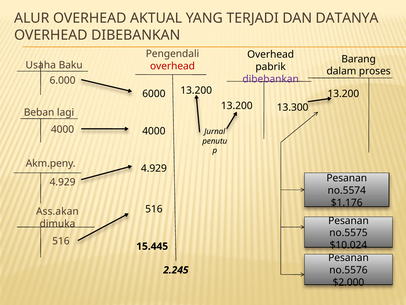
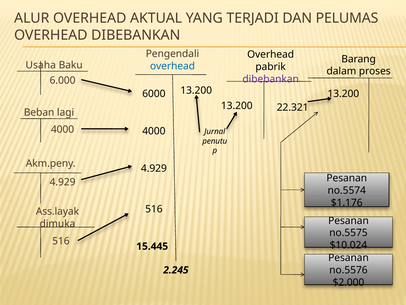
DATANYA: DATANYA -> PELUMAS
overhead at (173, 66) colour: red -> blue
13.300: 13.300 -> 22.321
Ass.akan: Ass.akan -> Ass.layak
